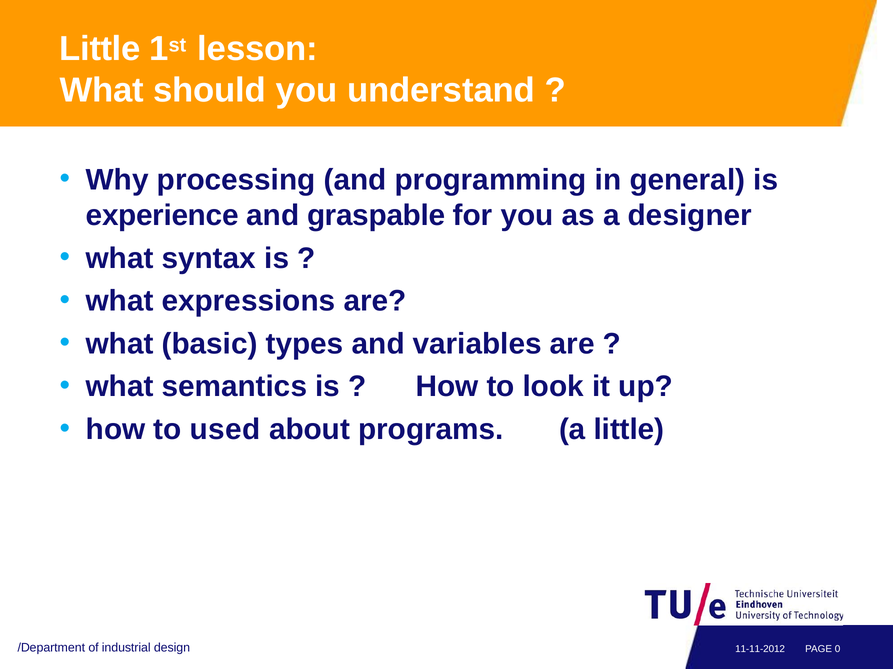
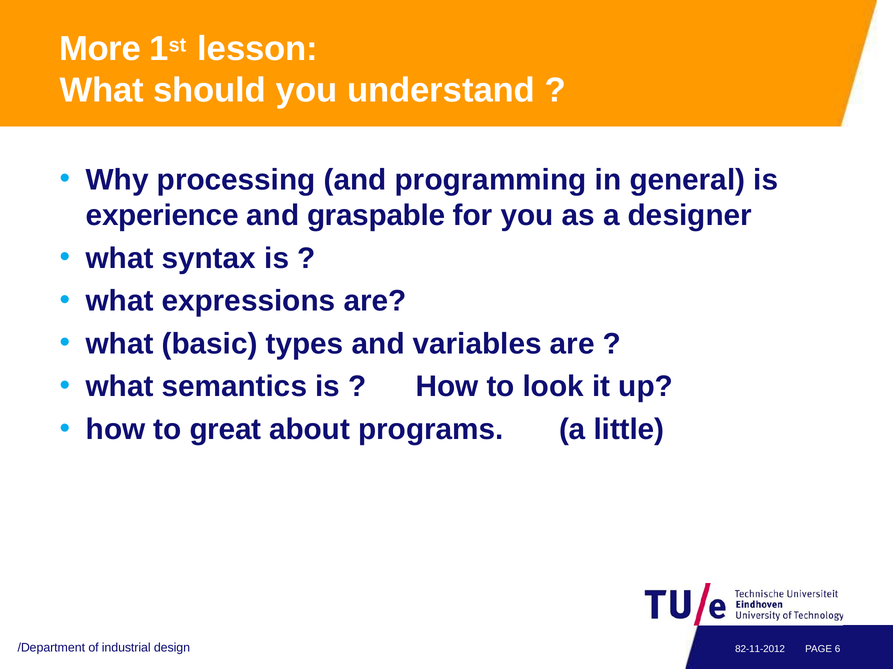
Little at (100, 49): Little -> More
used: used -> great
11-11-2012: 11-11-2012 -> 82-11-2012
0: 0 -> 6
